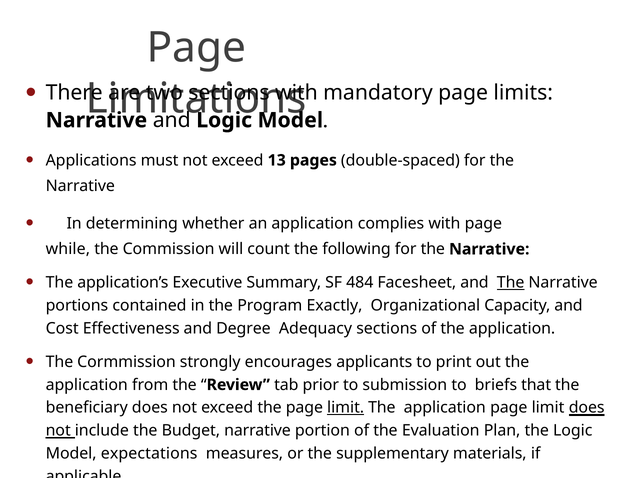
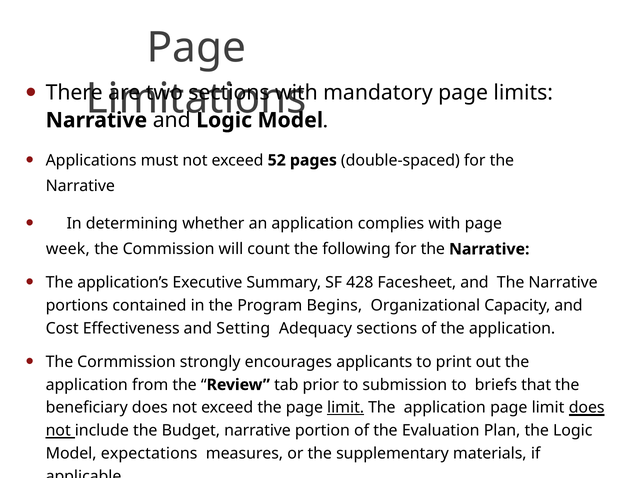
13: 13 -> 52
while: while -> week
484: 484 -> 428
The at (511, 282) underline: present -> none
Exactly: Exactly -> Begins
Degree: Degree -> Setting
